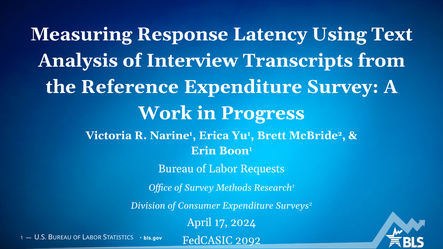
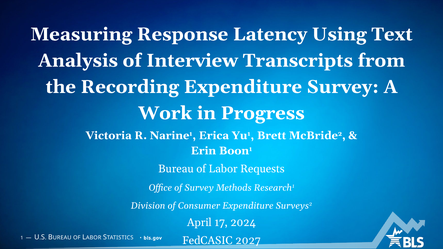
Reference: Reference -> Recording
2092: 2092 -> 2027
